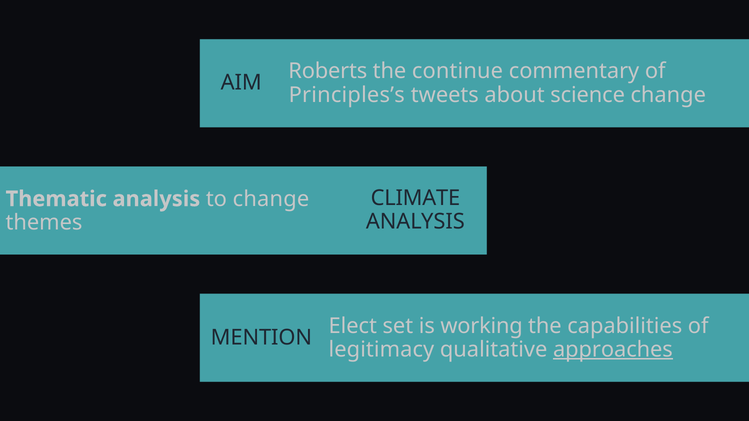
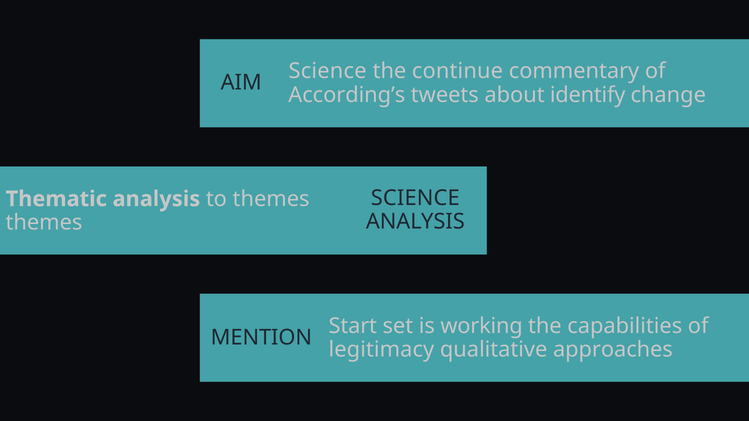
Roberts at (328, 71): Roberts -> Science
Principles’s: Principles’s -> According’s
science: science -> identify
CLIMATE at (415, 198): CLIMATE -> SCIENCE
to change: change -> themes
Elect: Elect -> Start
approaches underline: present -> none
